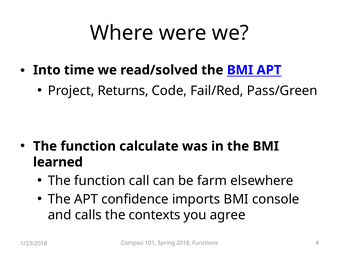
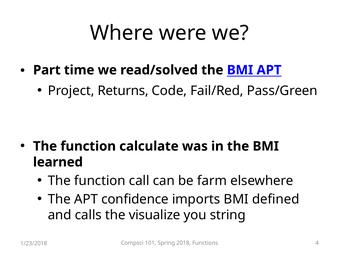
Into: Into -> Part
console: console -> defined
contexts: contexts -> visualize
agree: agree -> string
